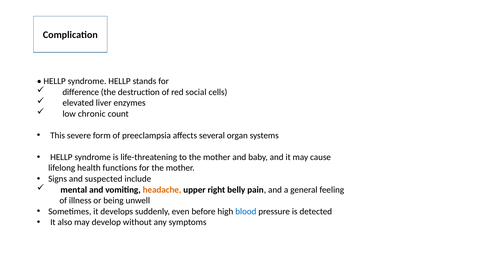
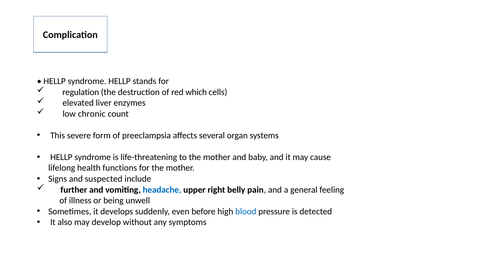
difference: difference -> regulation
social: social -> which
mental: mental -> further
headache colour: orange -> blue
